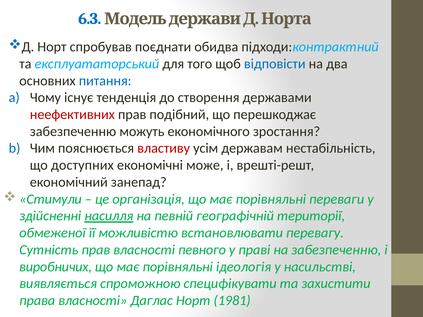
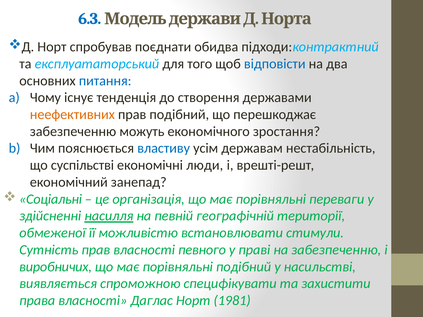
неефективних colour: red -> orange
властиву colour: red -> blue
доступних: доступних -> суспільстві
може: може -> люди
Стимули: Стимули -> Соціальні
перевагу: перевагу -> стимули
порівняльні ідеологія: ідеологія -> подібний
